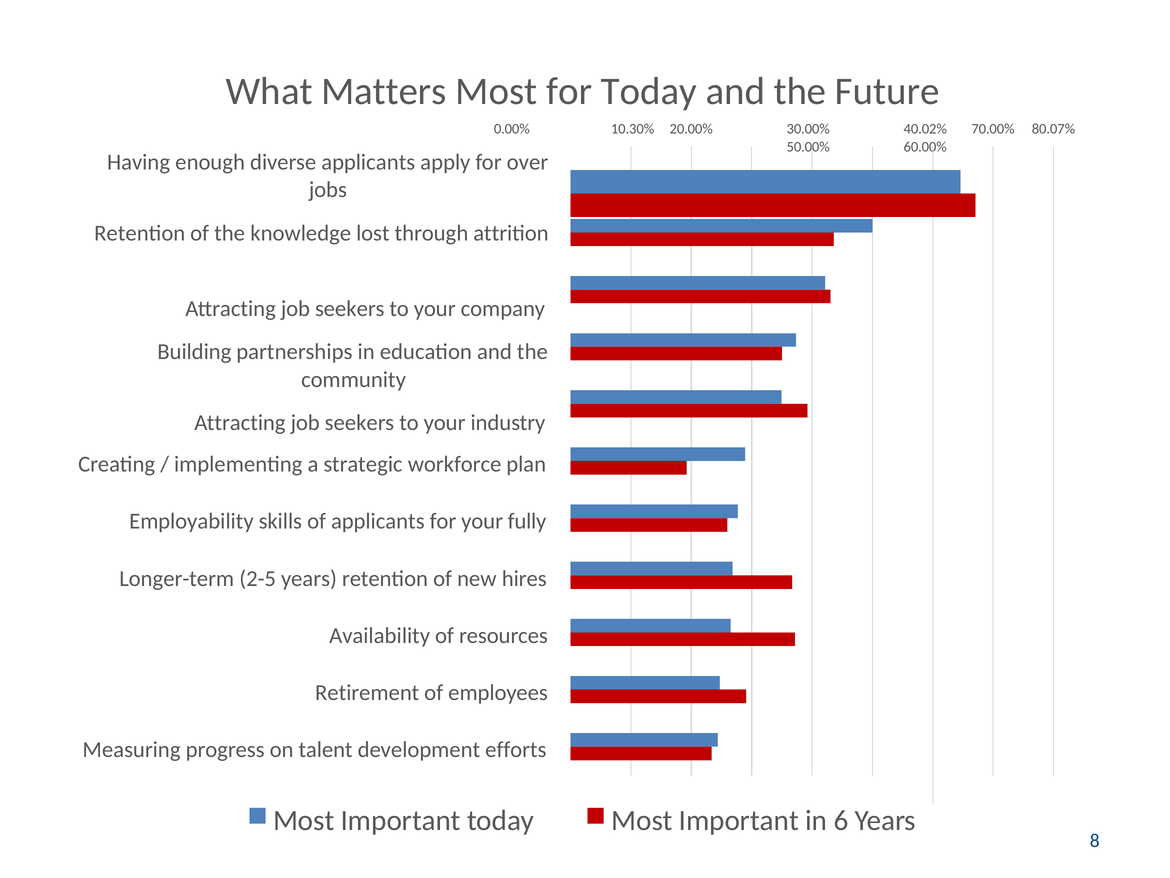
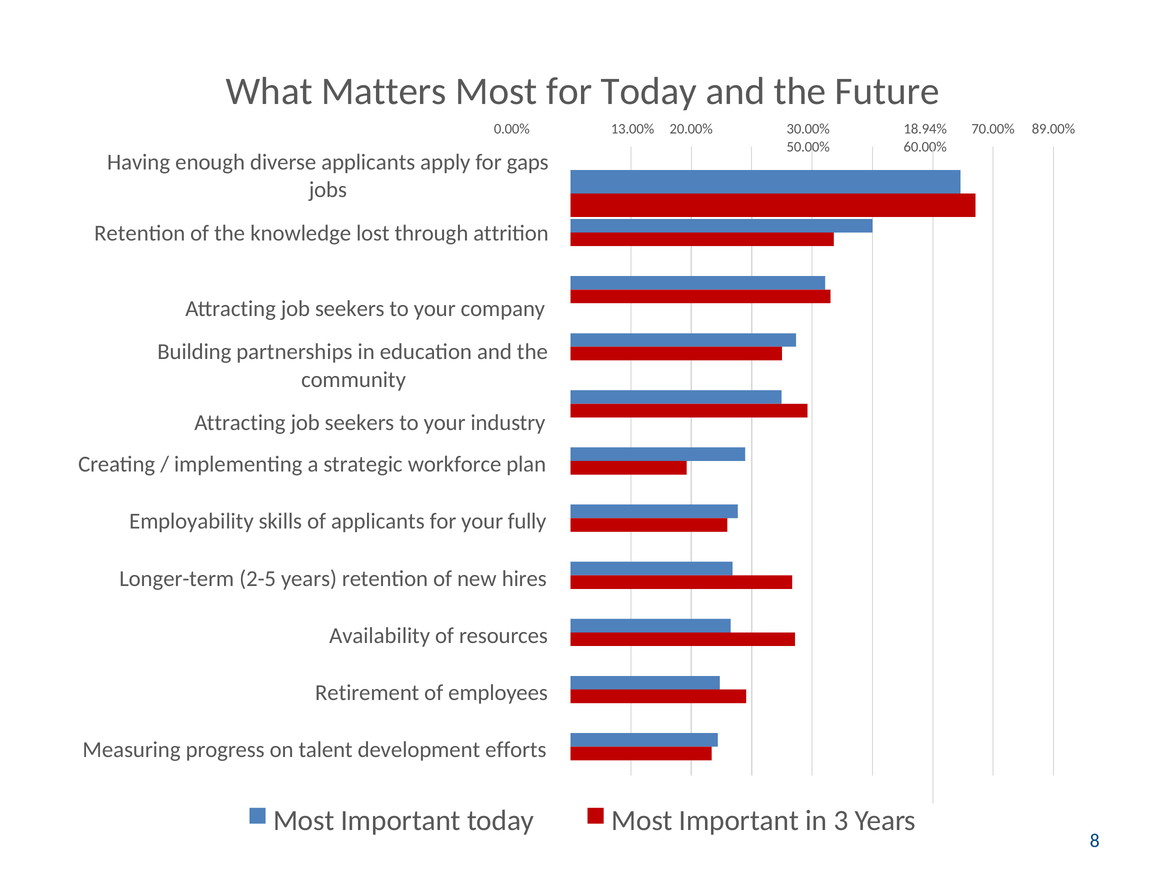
10.30%: 10.30% -> 13.00%
40.02%: 40.02% -> 18.94%
80.07%: 80.07% -> 89.00%
over: over -> gaps
6: 6 -> 3
